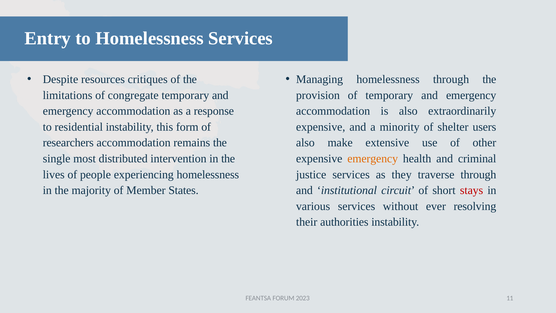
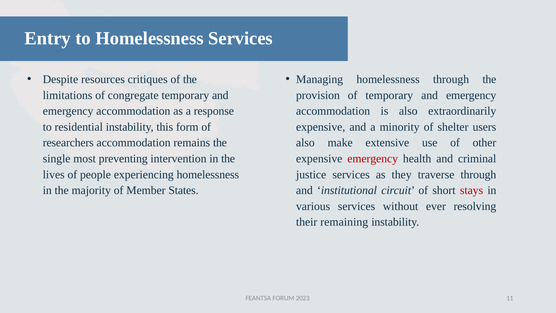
distributed: distributed -> preventing
emergency at (373, 159) colour: orange -> red
authorities: authorities -> remaining
